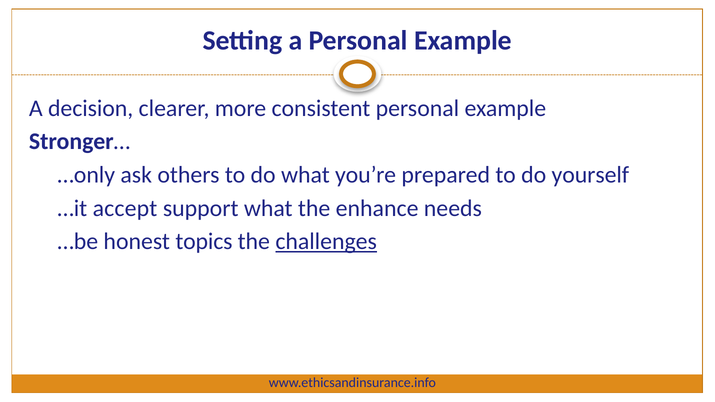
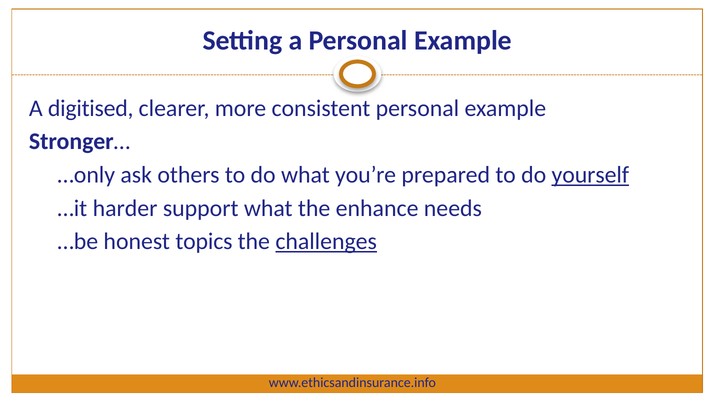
decision: decision -> digitised
yourself underline: none -> present
accept: accept -> harder
